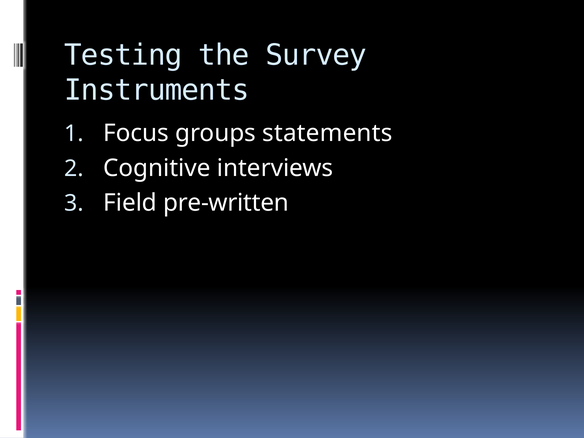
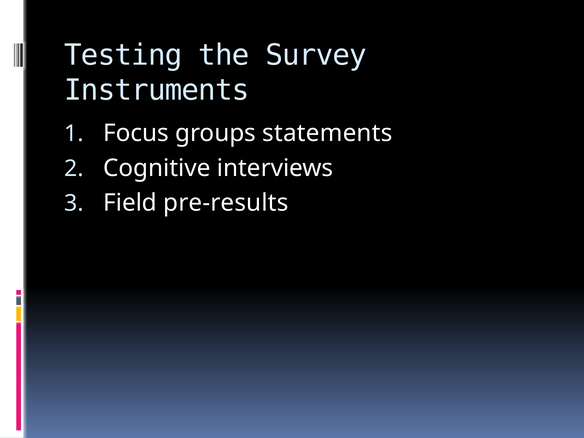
pre-written: pre-written -> pre-results
